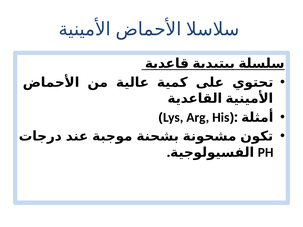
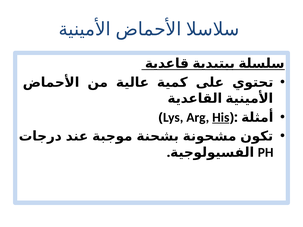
His underline: none -> present
